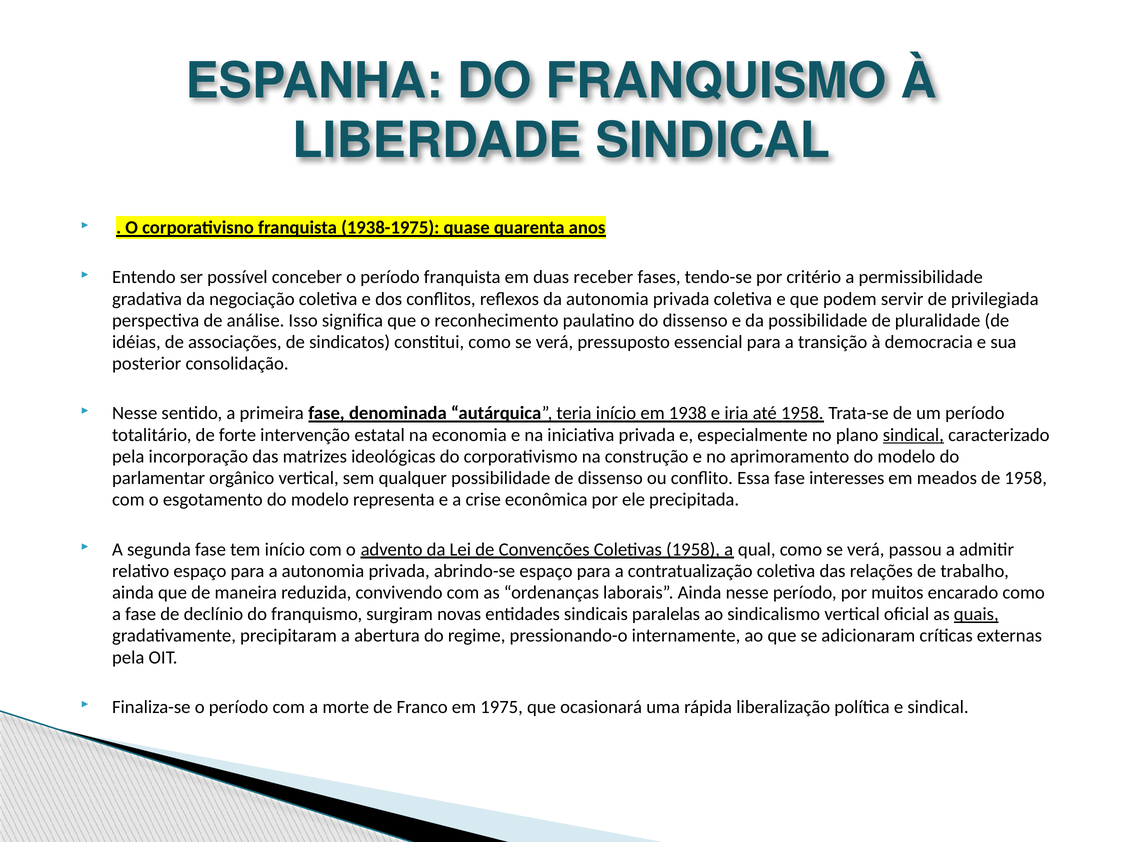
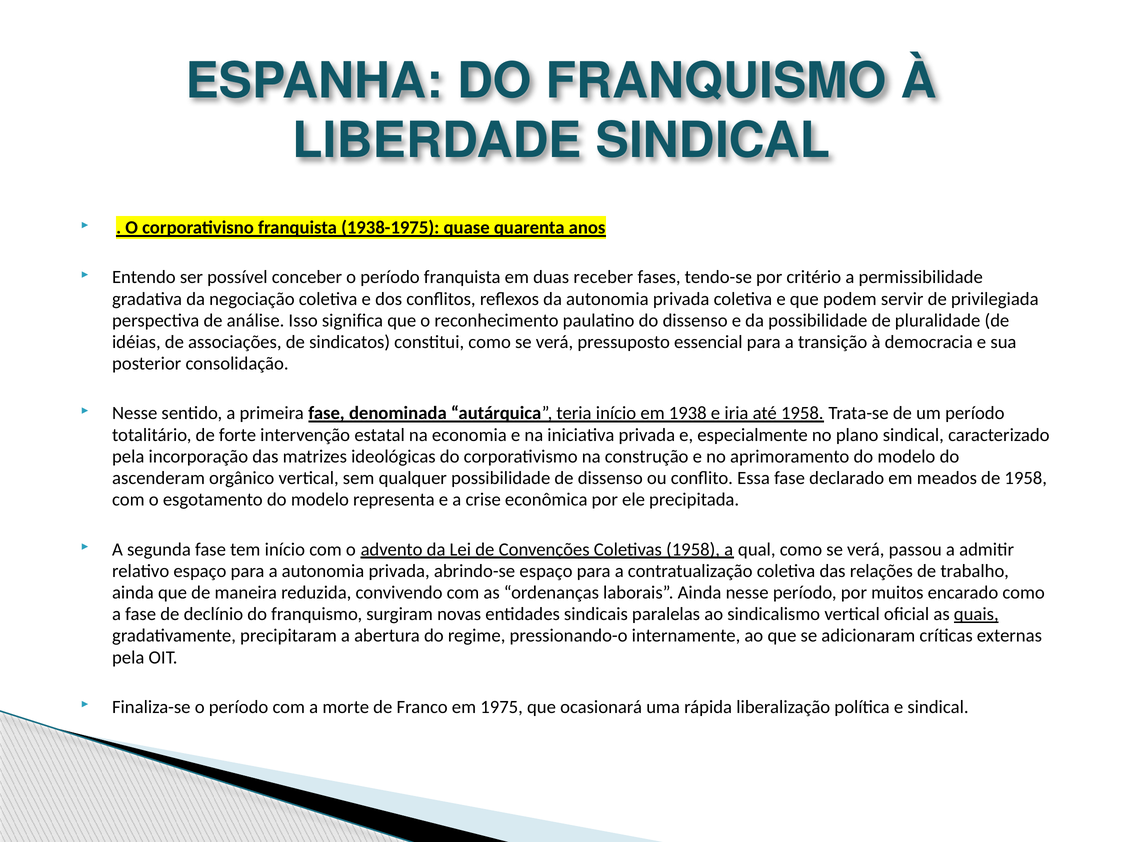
sindical at (913, 435) underline: present -> none
parlamentar: parlamentar -> ascenderam
interesses: interesses -> declarado
